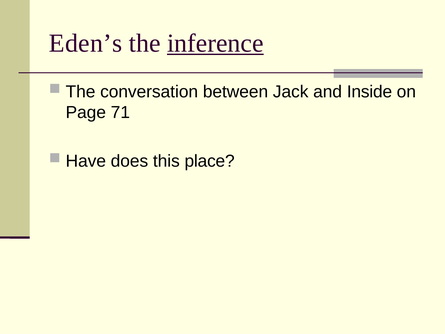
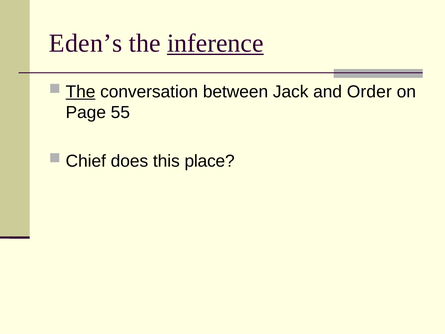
The at (81, 92) underline: none -> present
Inside: Inside -> Order
71: 71 -> 55
Have: Have -> Chief
